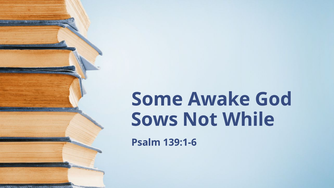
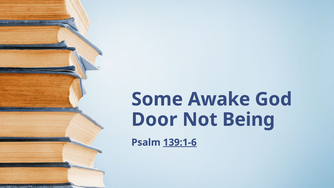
Sows: Sows -> Door
While: While -> Being
139:1-6 underline: none -> present
